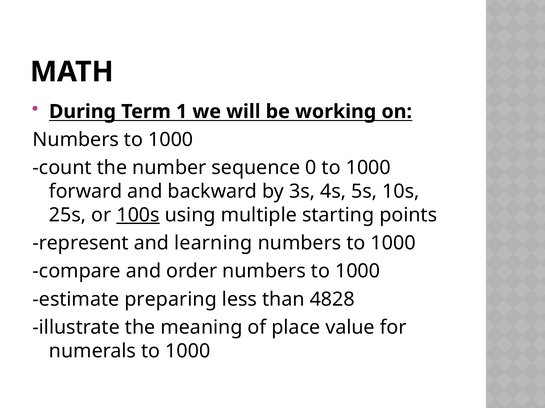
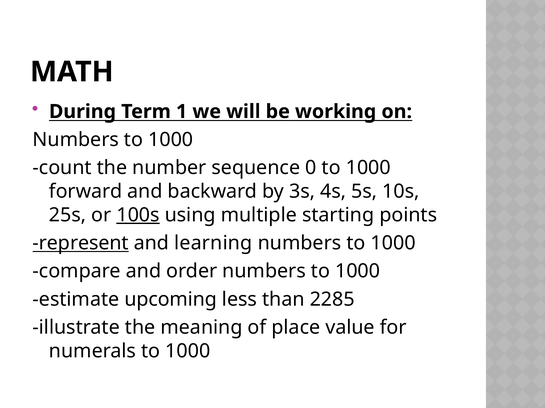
represent underline: none -> present
preparing: preparing -> upcoming
4828: 4828 -> 2285
